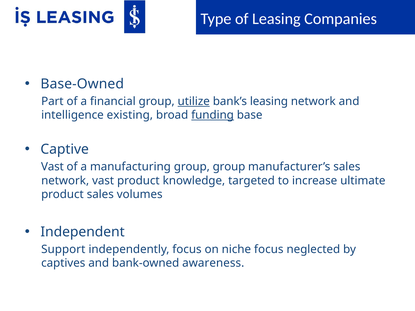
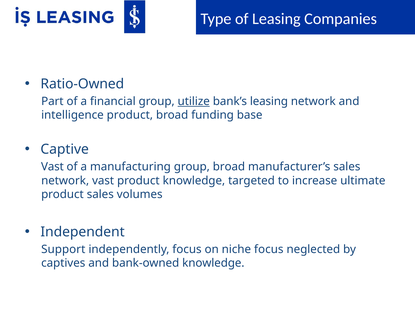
Base-Owned: Base-Owned -> Ratio-Owned
intelligence existing: existing -> product
funding underline: present -> none
group group: group -> broad
bank-owned awareness: awareness -> knowledge
